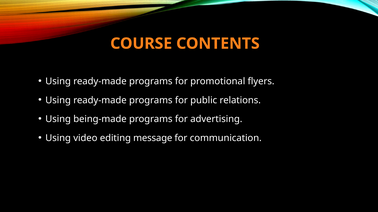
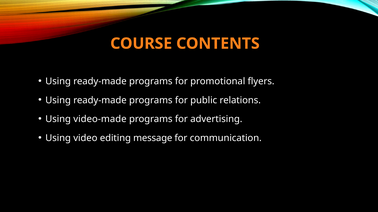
being-made: being-made -> video-made
